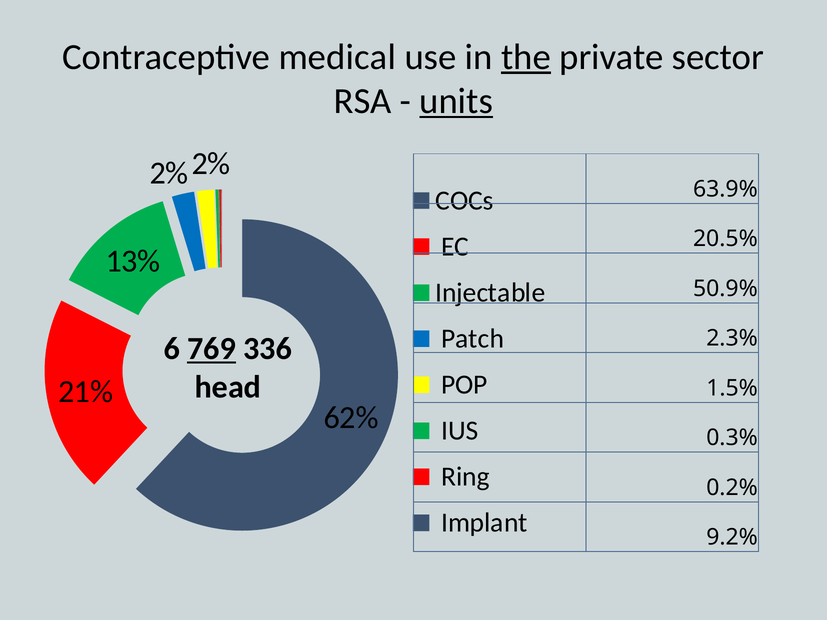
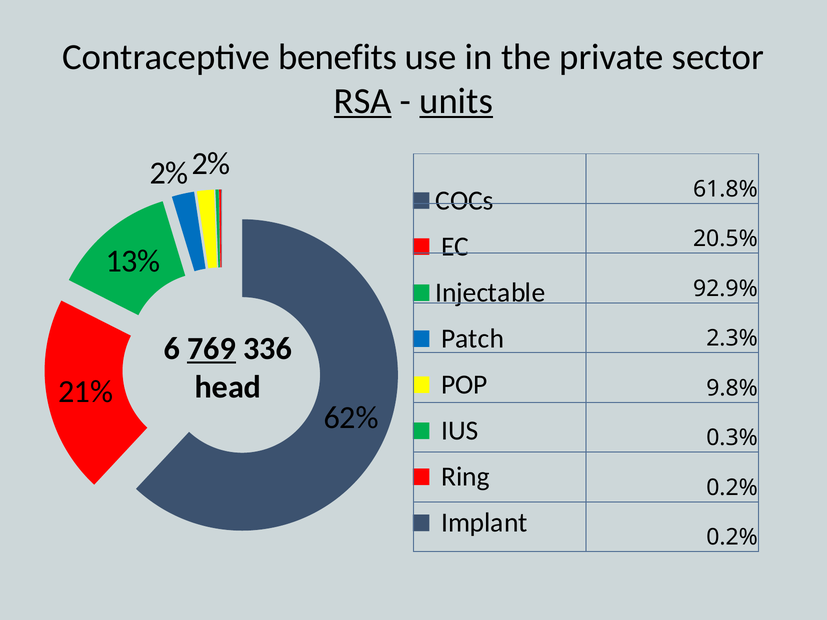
medical: medical -> benefits
the underline: present -> none
RSA underline: none -> present
63.9%: 63.9% -> 61.8%
50.9%: 50.9% -> 92.9%
1.5%: 1.5% -> 9.8%
9.2% at (732, 537): 9.2% -> 0.2%
